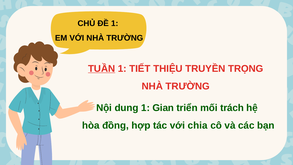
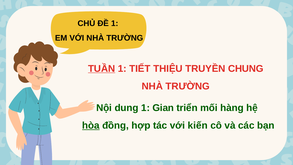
TRỌNG: TRỌNG -> CHUNG
trách: trách -> hàng
hòa underline: none -> present
chia: chia -> kiến
